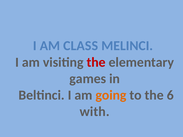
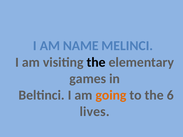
CLASS: CLASS -> NAME
the at (96, 62) colour: red -> black
with: with -> lives
